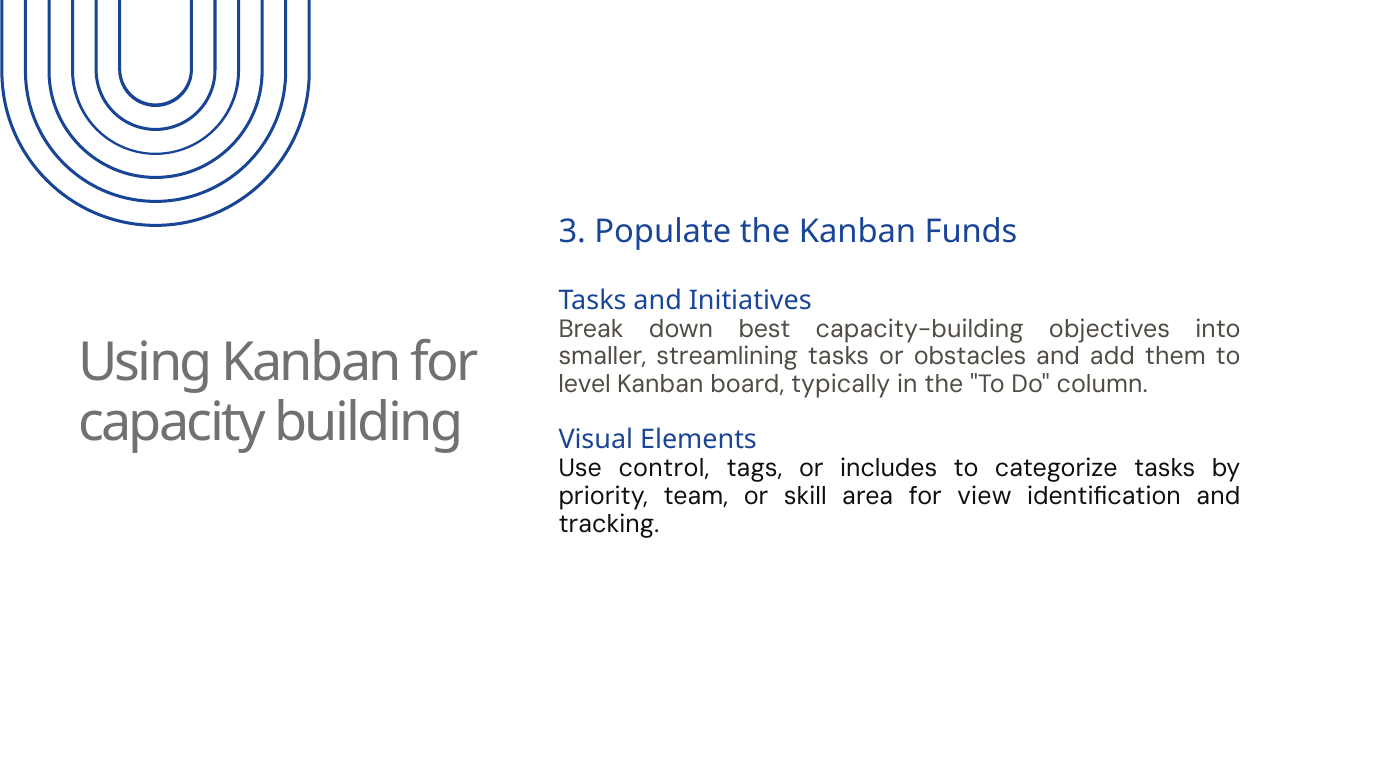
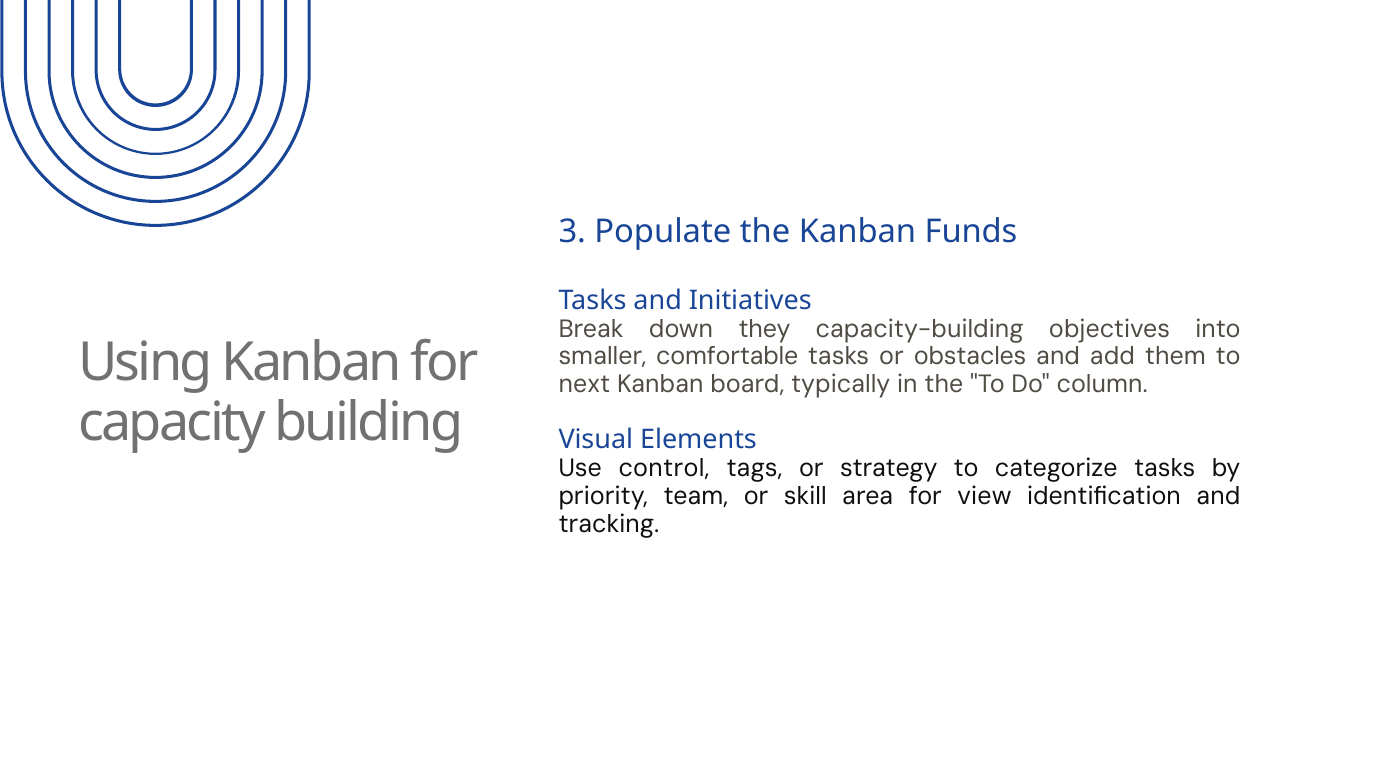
best: best -> they
streamlining: streamlining -> comfortable
level: level -> next
includes: includes -> strategy
